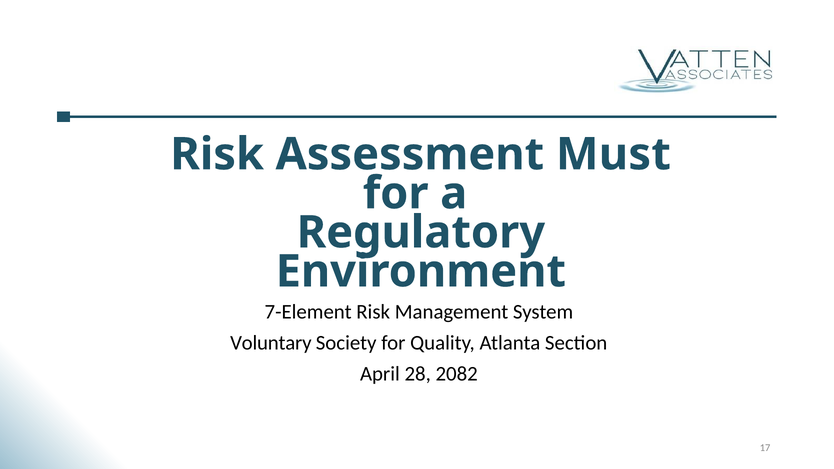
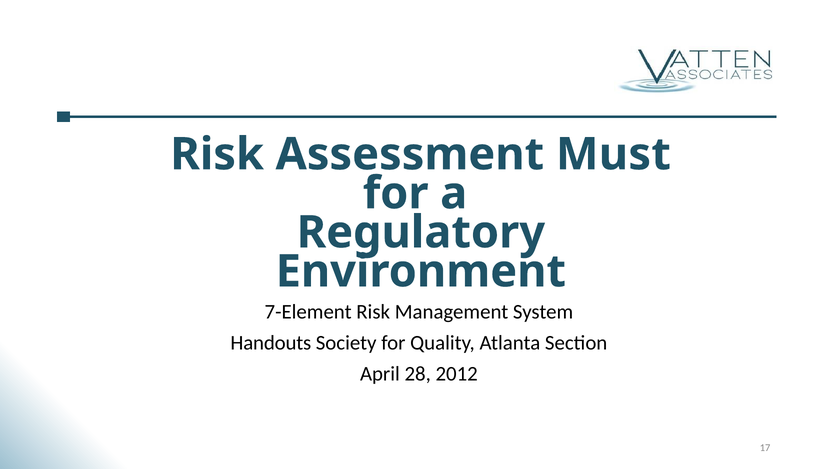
Voluntary: Voluntary -> Handouts
2082: 2082 -> 2012
